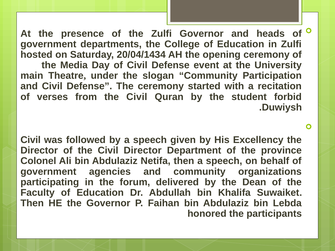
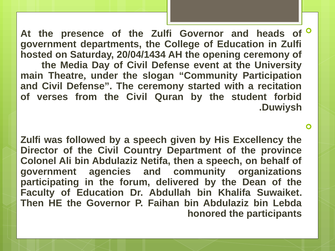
Civil at (31, 140): Civil -> Zulfi
Civil Director: Director -> Country
